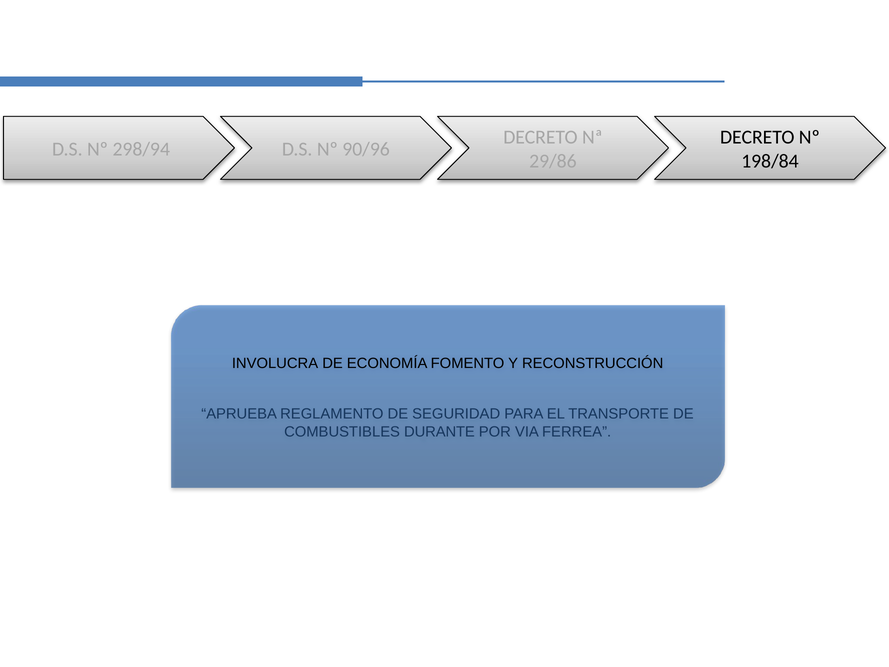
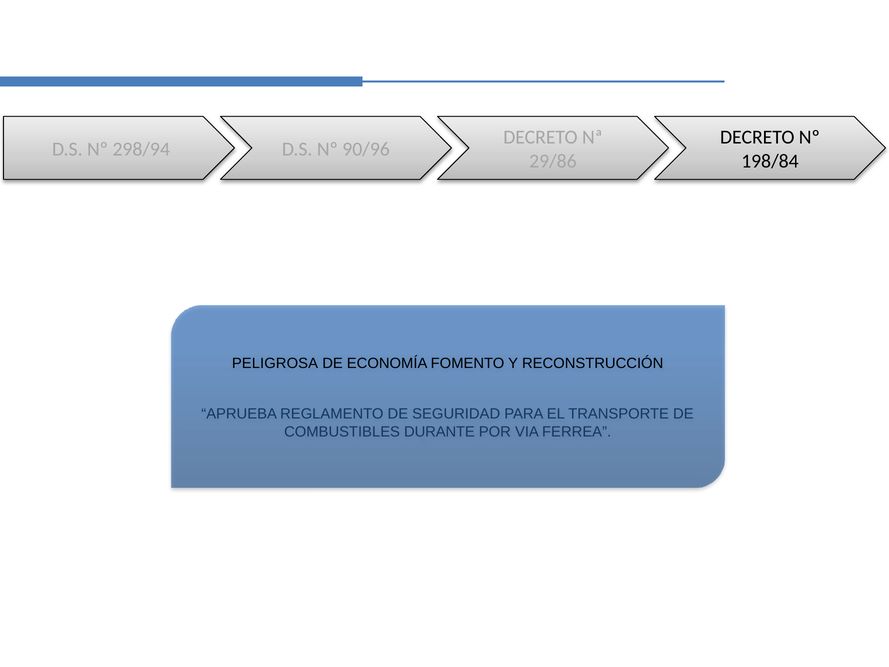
INVOLUCRA: INVOLUCRA -> PELIGROSA
